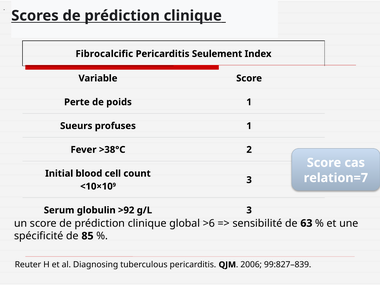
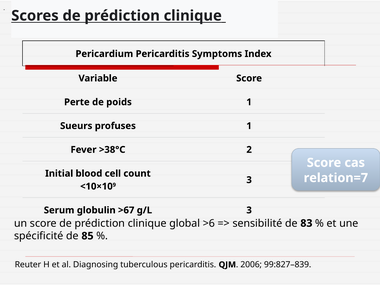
Fibrocalcific: Fibrocalcific -> Pericardium
Seulement: Seulement -> Symptoms
>92: >92 -> >67
63: 63 -> 83
